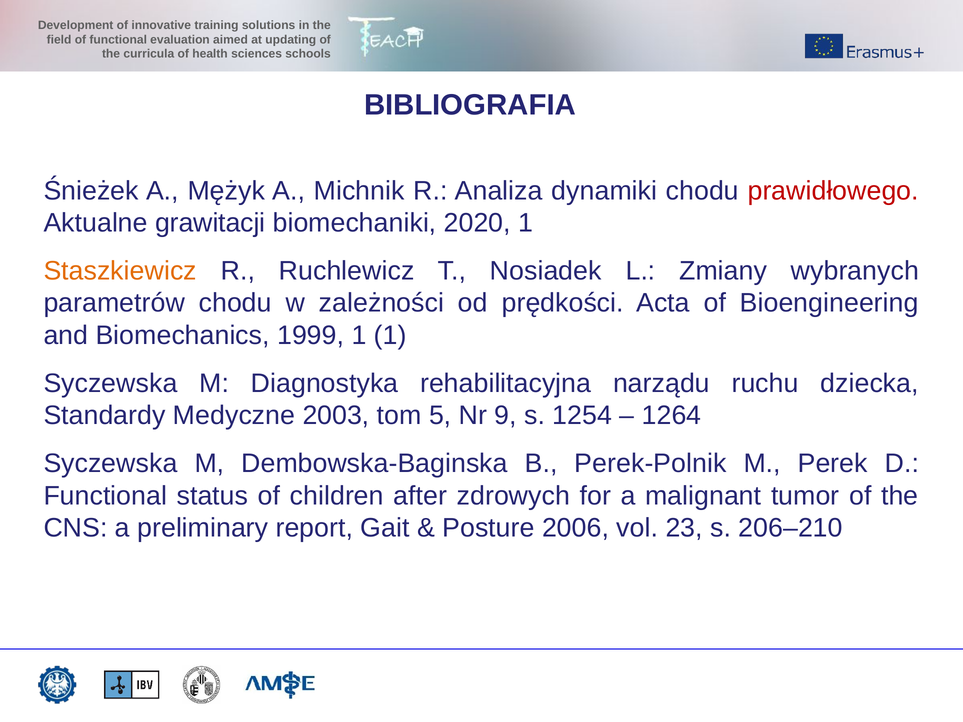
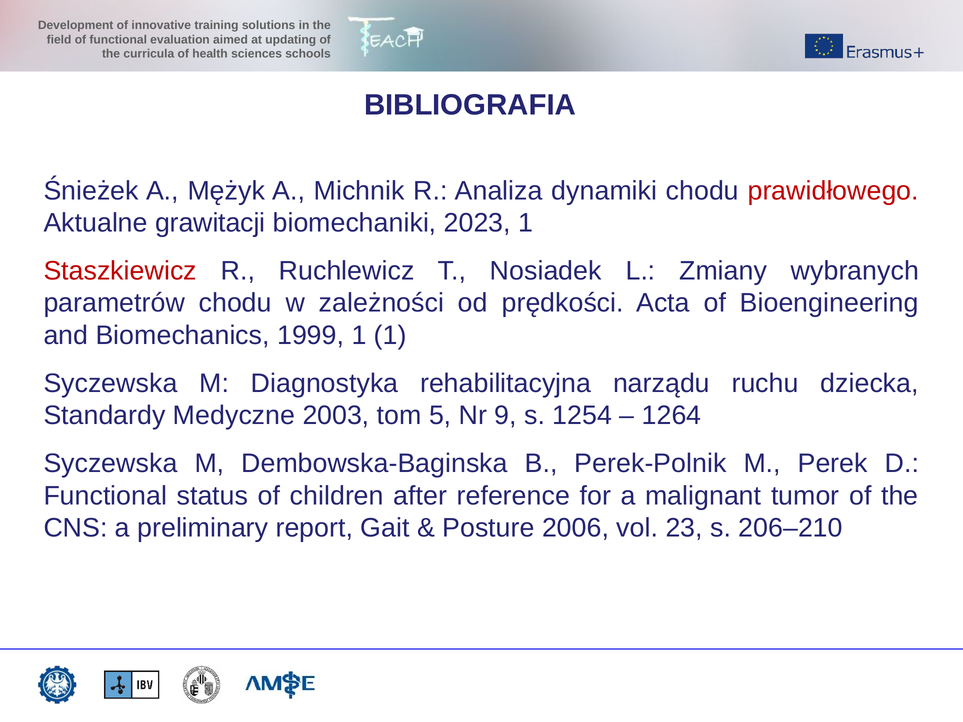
2020: 2020 -> 2023
Staszkiewicz colour: orange -> red
zdrowych: zdrowych -> reference
